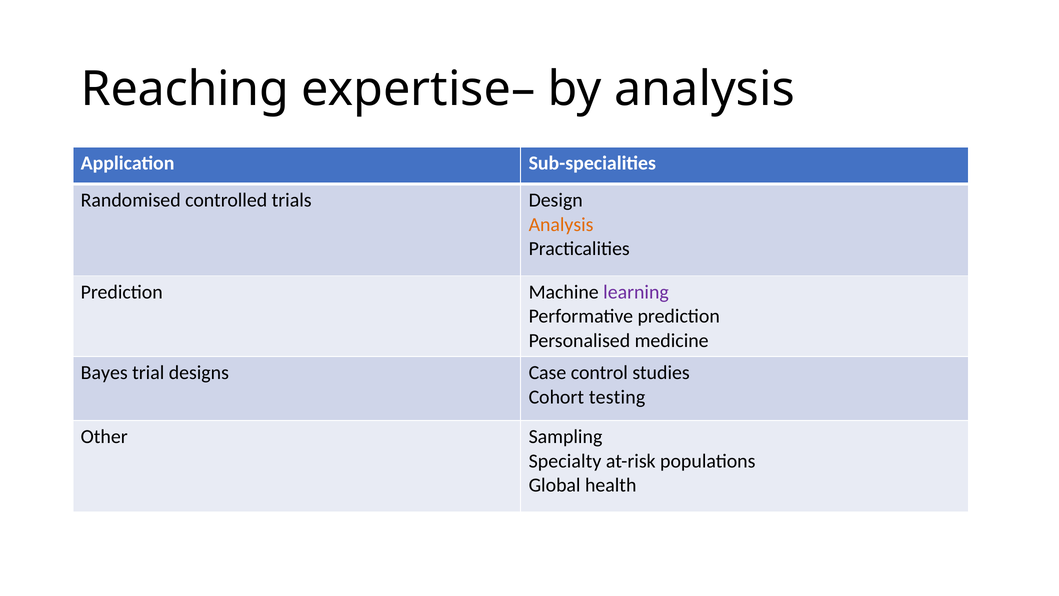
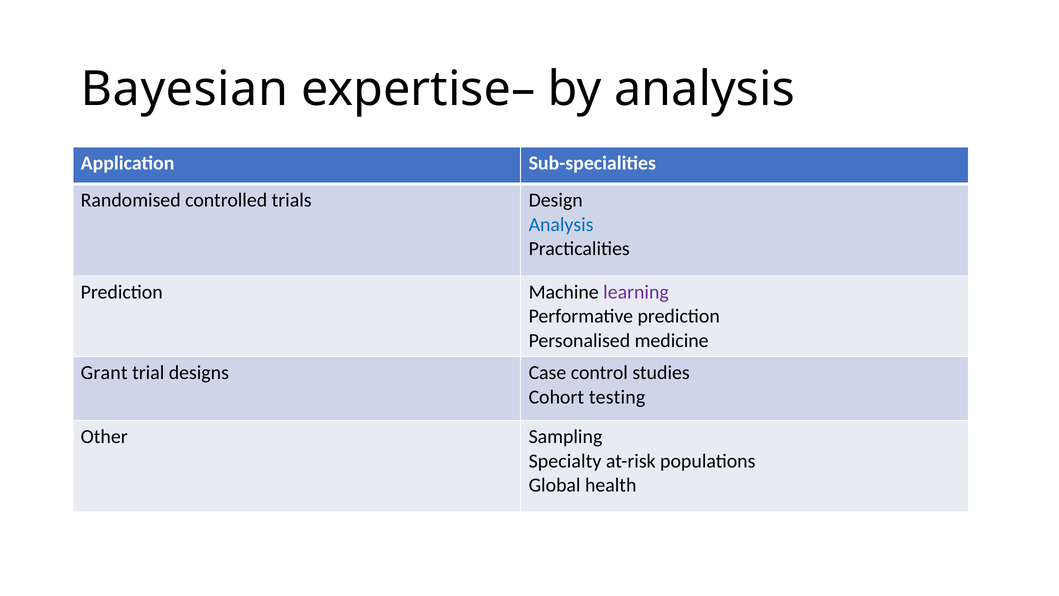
Reaching: Reaching -> Bayesian
Analysis at (561, 225) colour: orange -> blue
Bayes: Bayes -> Grant
